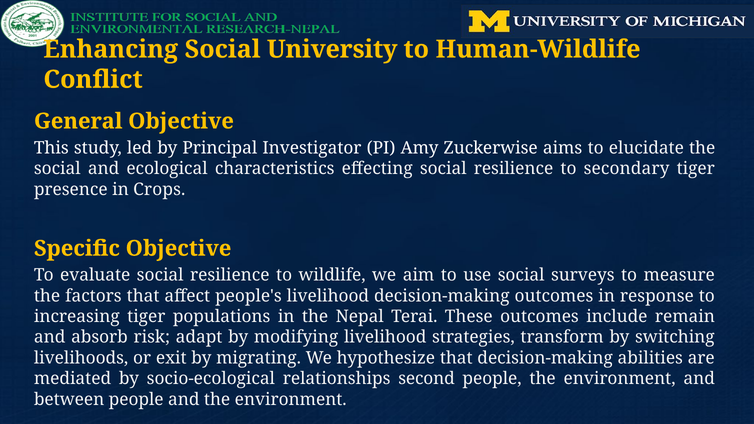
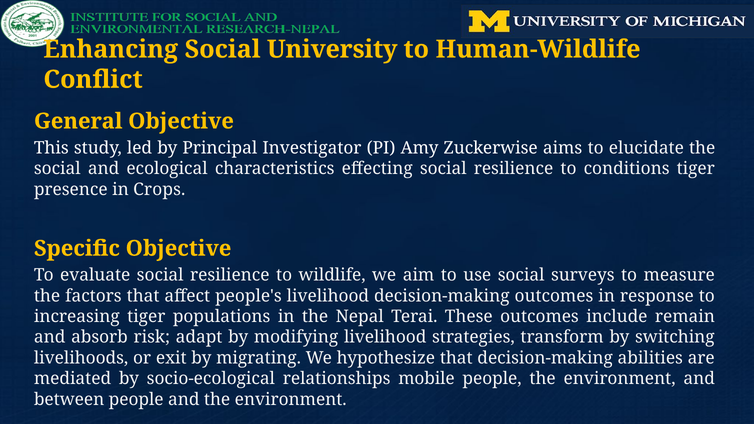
secondary: secondary -> conditions
second: second -> mobile
